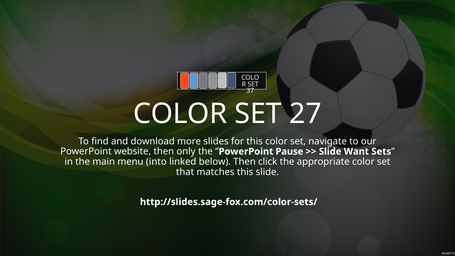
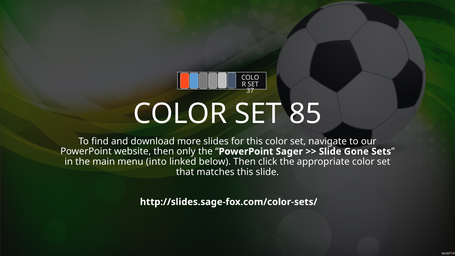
27: 27 -> 85
Pause: Pause -> Sager
Want: Want -> Gone
